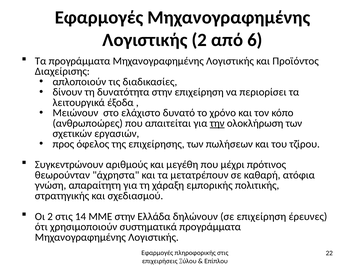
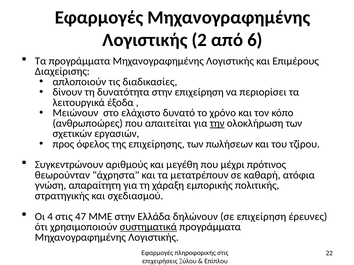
Προϊόντος: Προϊόντος -> Επιμέρους
Οι 2: 2 -> 4
14: 14 -> 47
συστηματικά underline: none -> present
